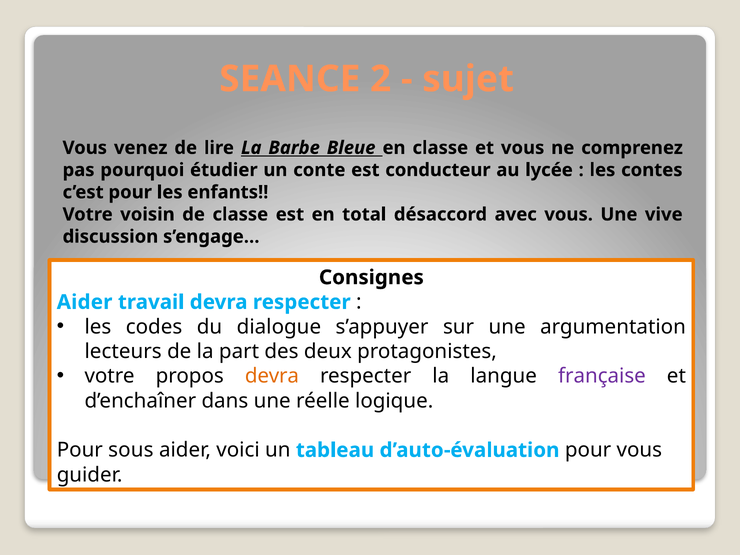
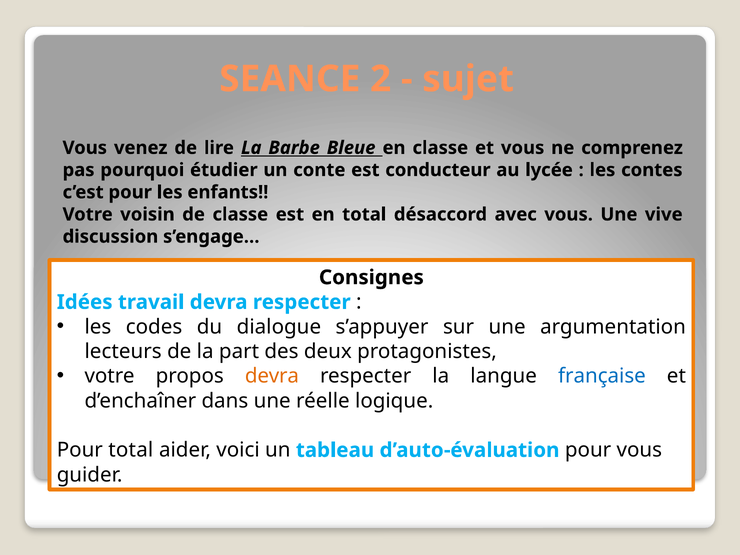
Aider at (85, 302): Aider -> Idées
française colour: purple -> blue
Pour sous: sous -> total
